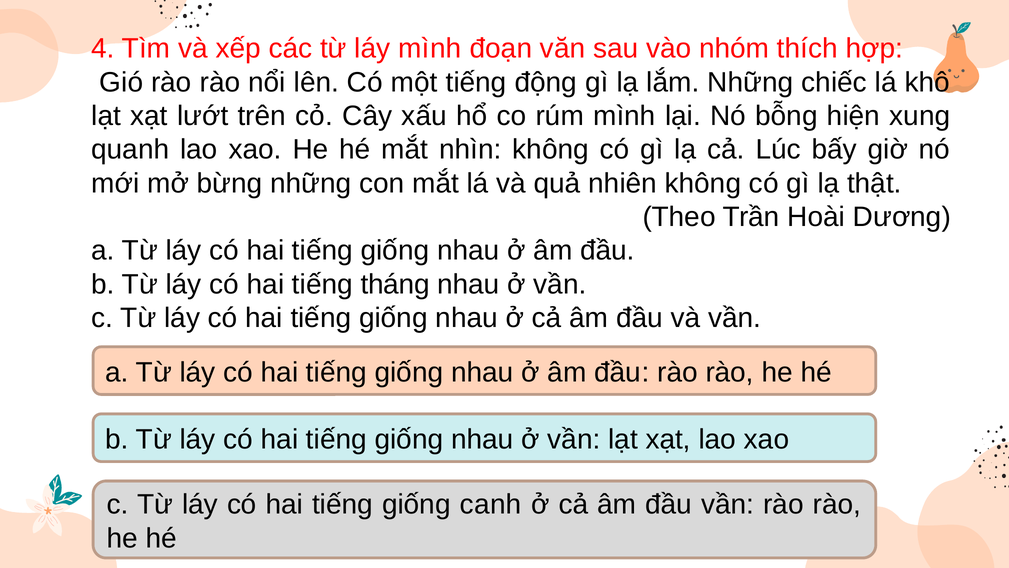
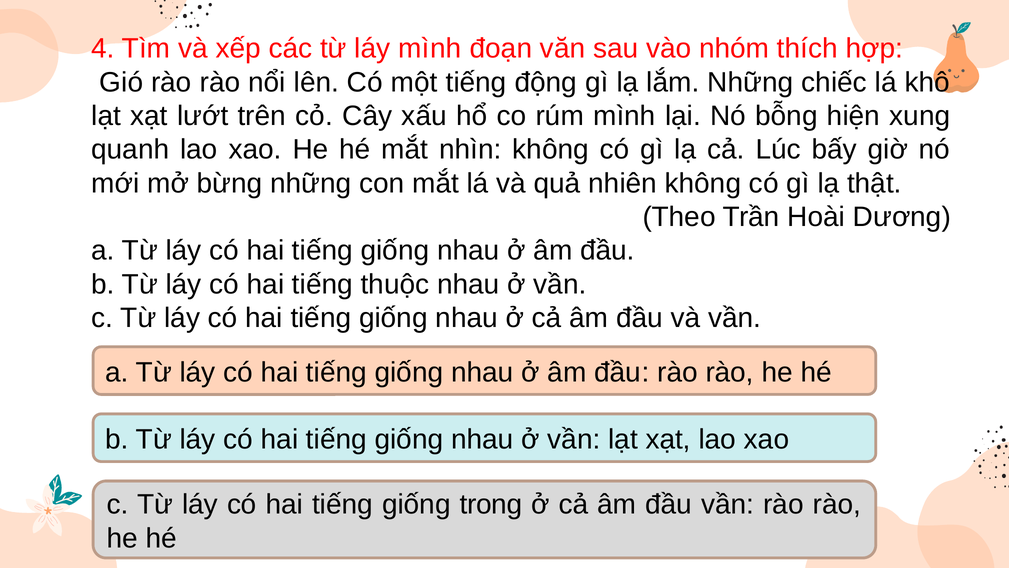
tháng: tháng -> thuộc
canh: canh -> trong
